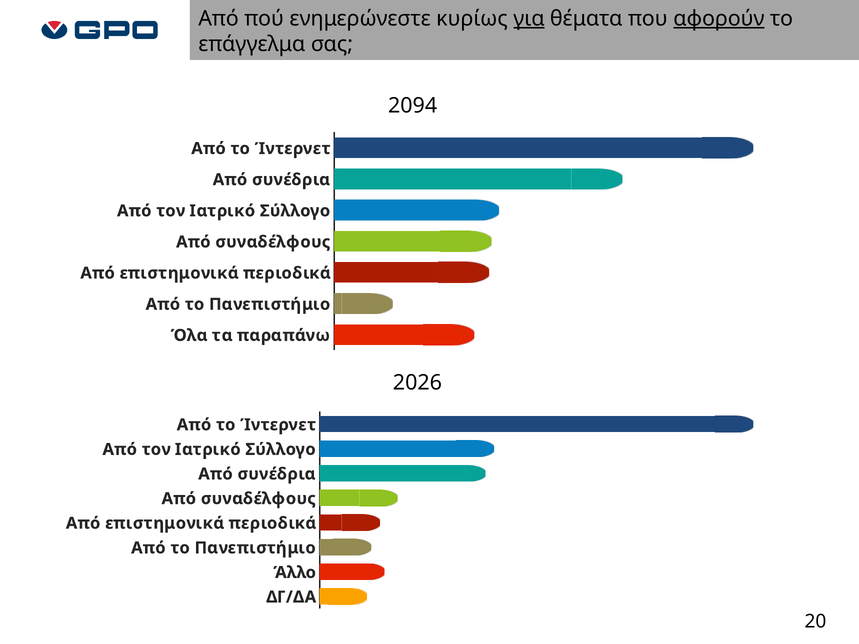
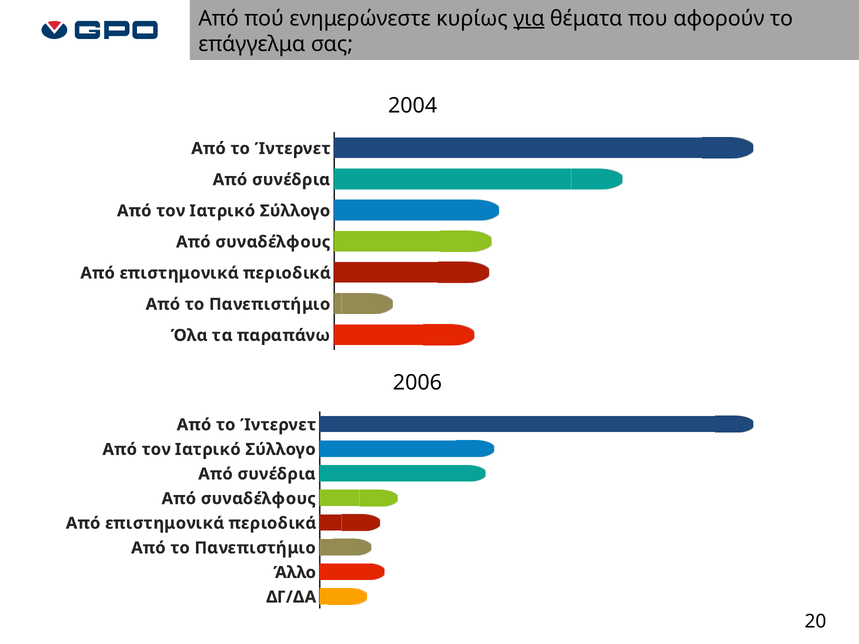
αφορούν underline: present -> none
2094: 2094 -> 2004
2026: 2026 -> 2006
